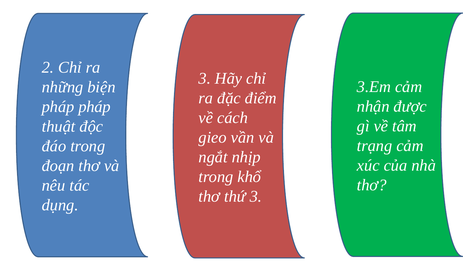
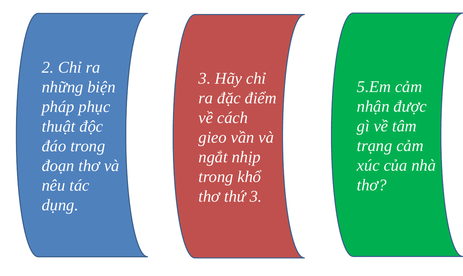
3.Em: 3.Em -> 5.Em
pháp pháp: pháp -> phục
